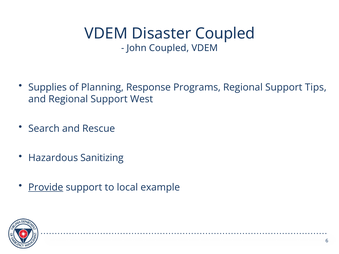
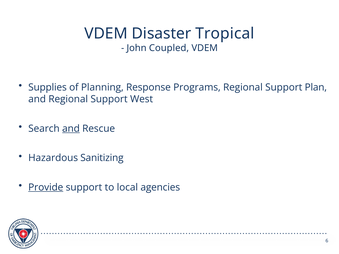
Disaster Coupled: Coupled -> Tropical
Tips: Tips -> Plan
and at (71, 129) underline: none -> present
example: example -> agencies
